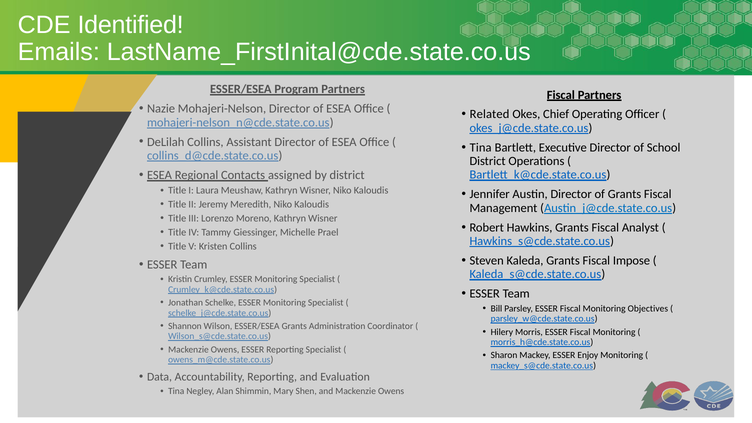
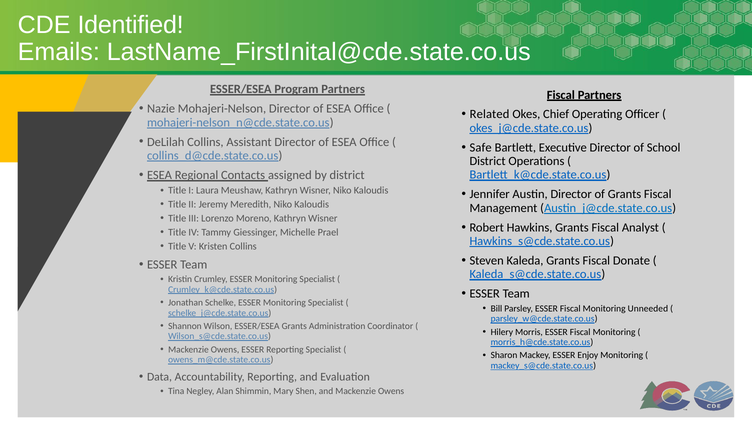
Tina at (481, 148): Tina -> Safe
Impose: Impose -> Donate
Objectives: Objectives -> Unneeded
